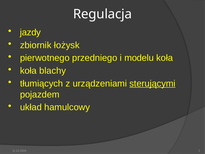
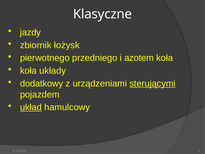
Regulacja: Regulacja -> Klasyczne
modelu: modelu -> azotem
blachy: blachy -> układy
tłumiących: tłumiących -> dodatkowy
układ underline: none -> present
